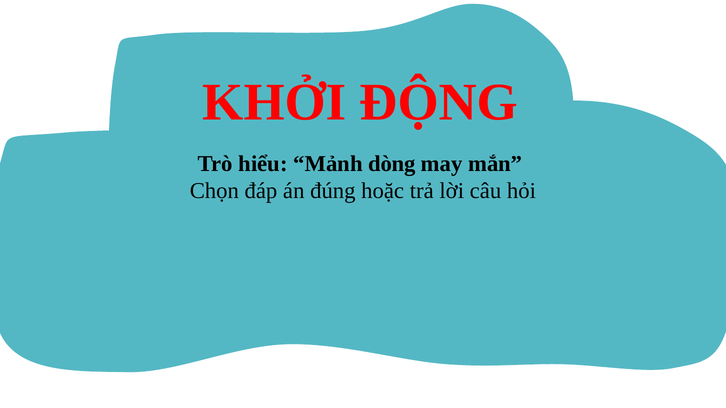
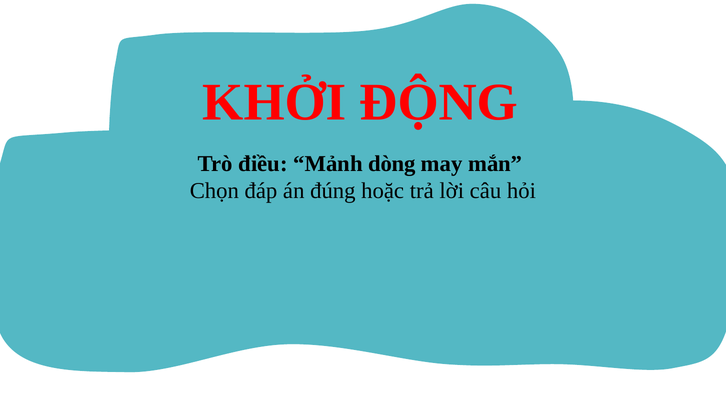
hiểu: hiểu -> điều
